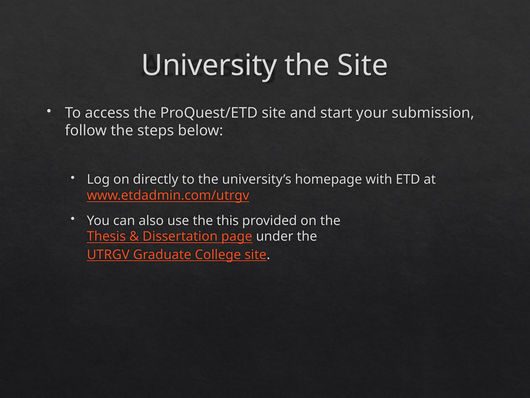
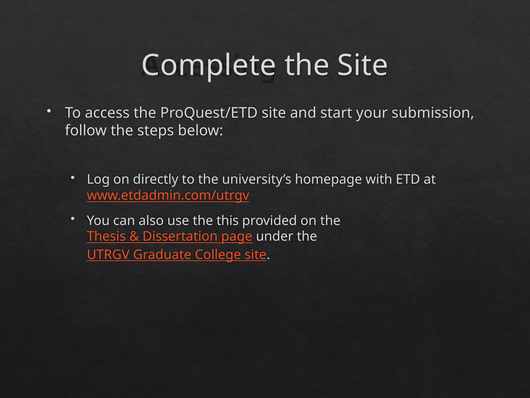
University: University -> Complete
